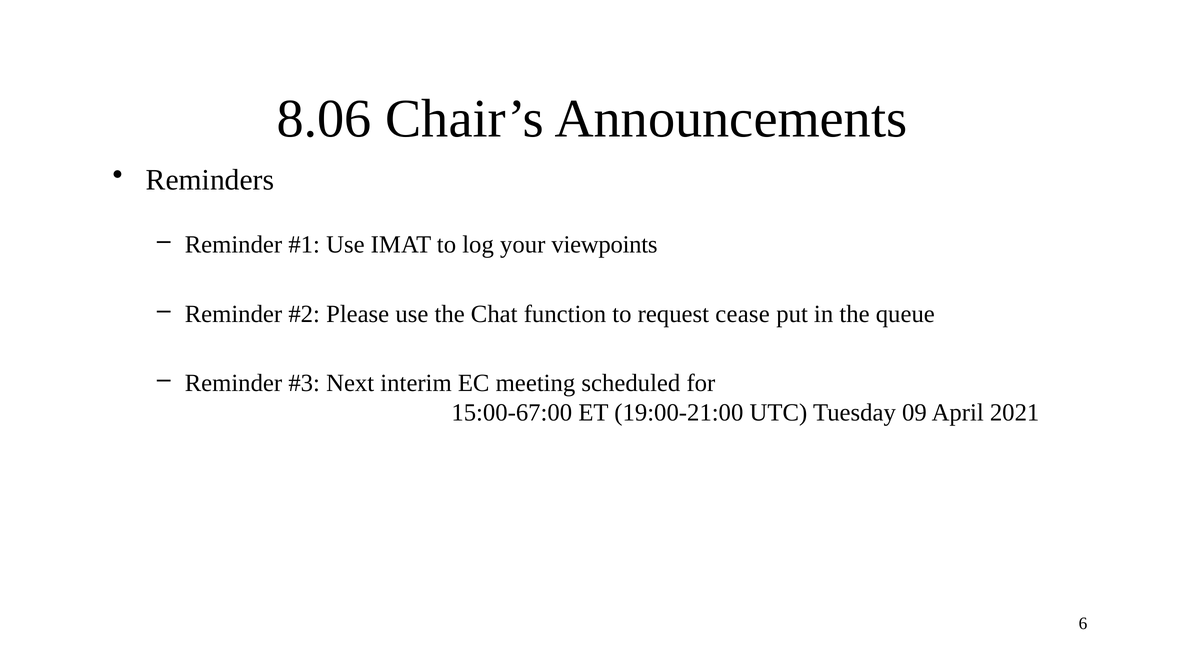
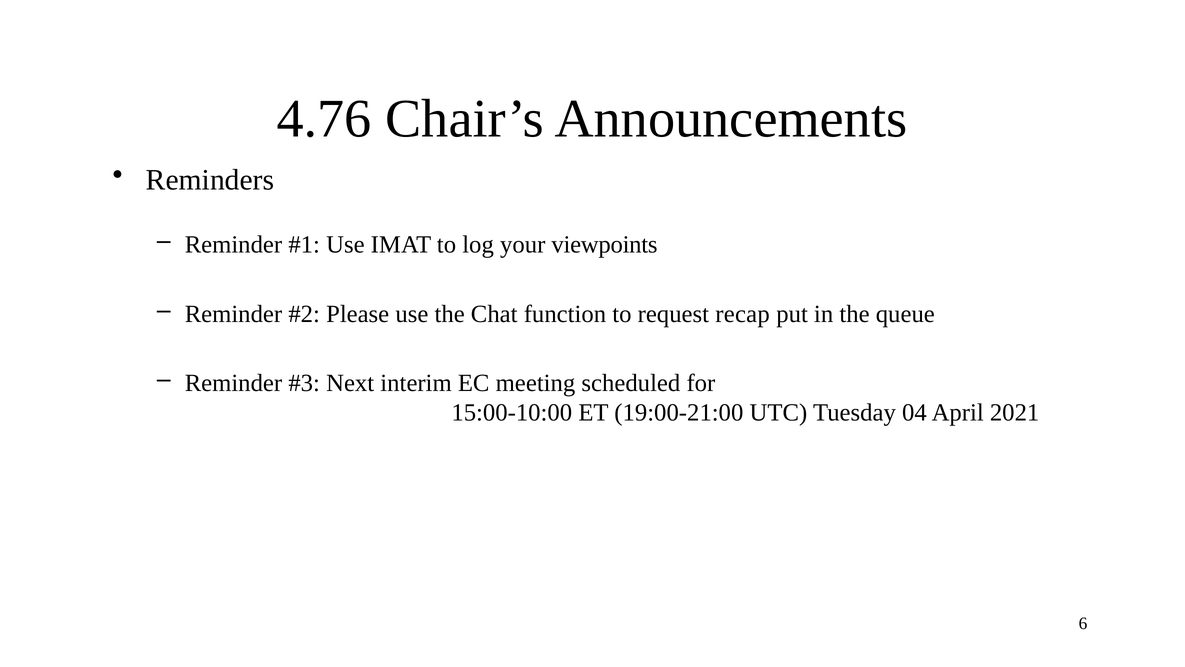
8.06: 8.06 -> 4.76
cease: cease -> recap
15:00-67:00: 15:00-67:00 -> 15:00-10:00
09: 09 -> 04
